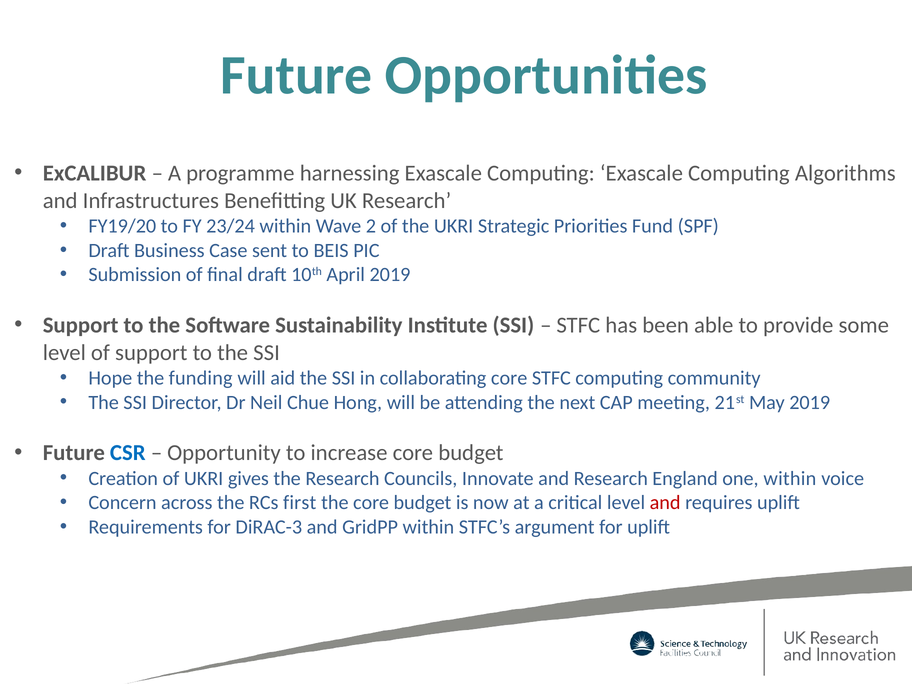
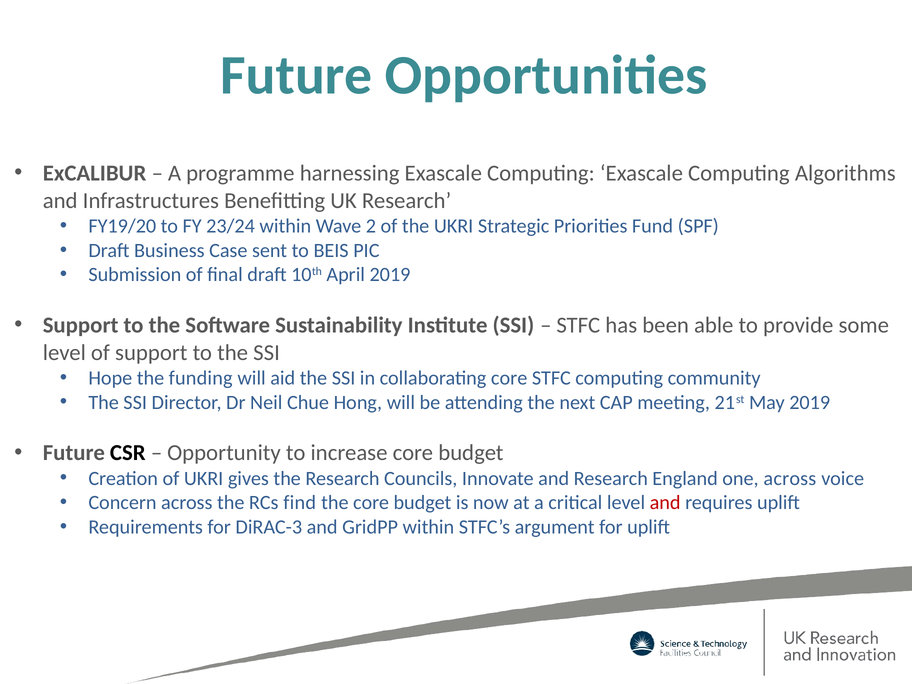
CSR colour: blue -> black
one within: within -> across
first: first -> find
